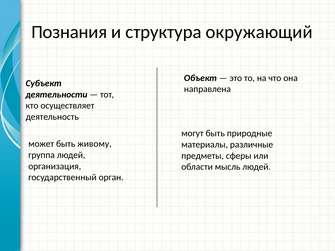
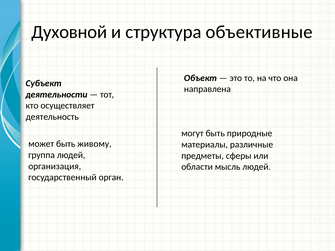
Познания: Познания -> Духовной
окружающий: окружающий -> объективные
